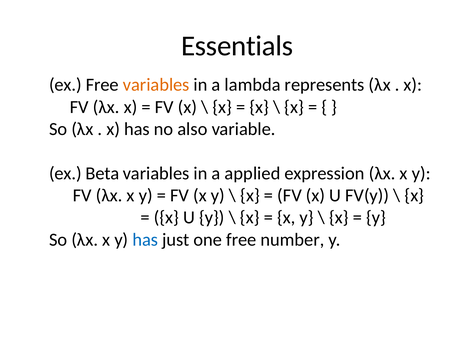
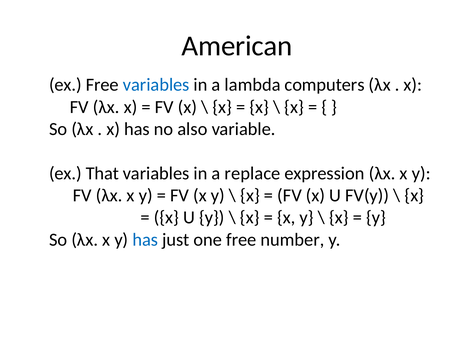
Essentials: Essentials -> American
variables at (156, 85) colour: orange -> blue
represents: represents -> computers
Beta: Beta -> That
applied: applied -> replace
